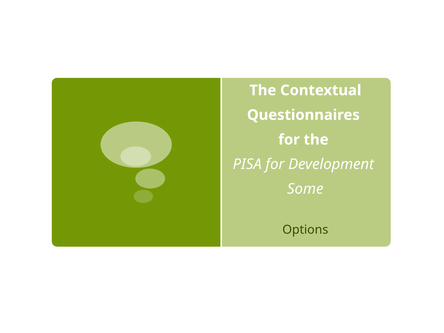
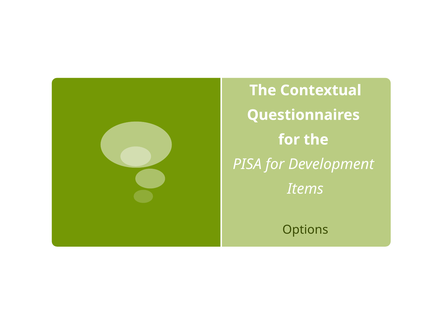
Some: Some -> Items
